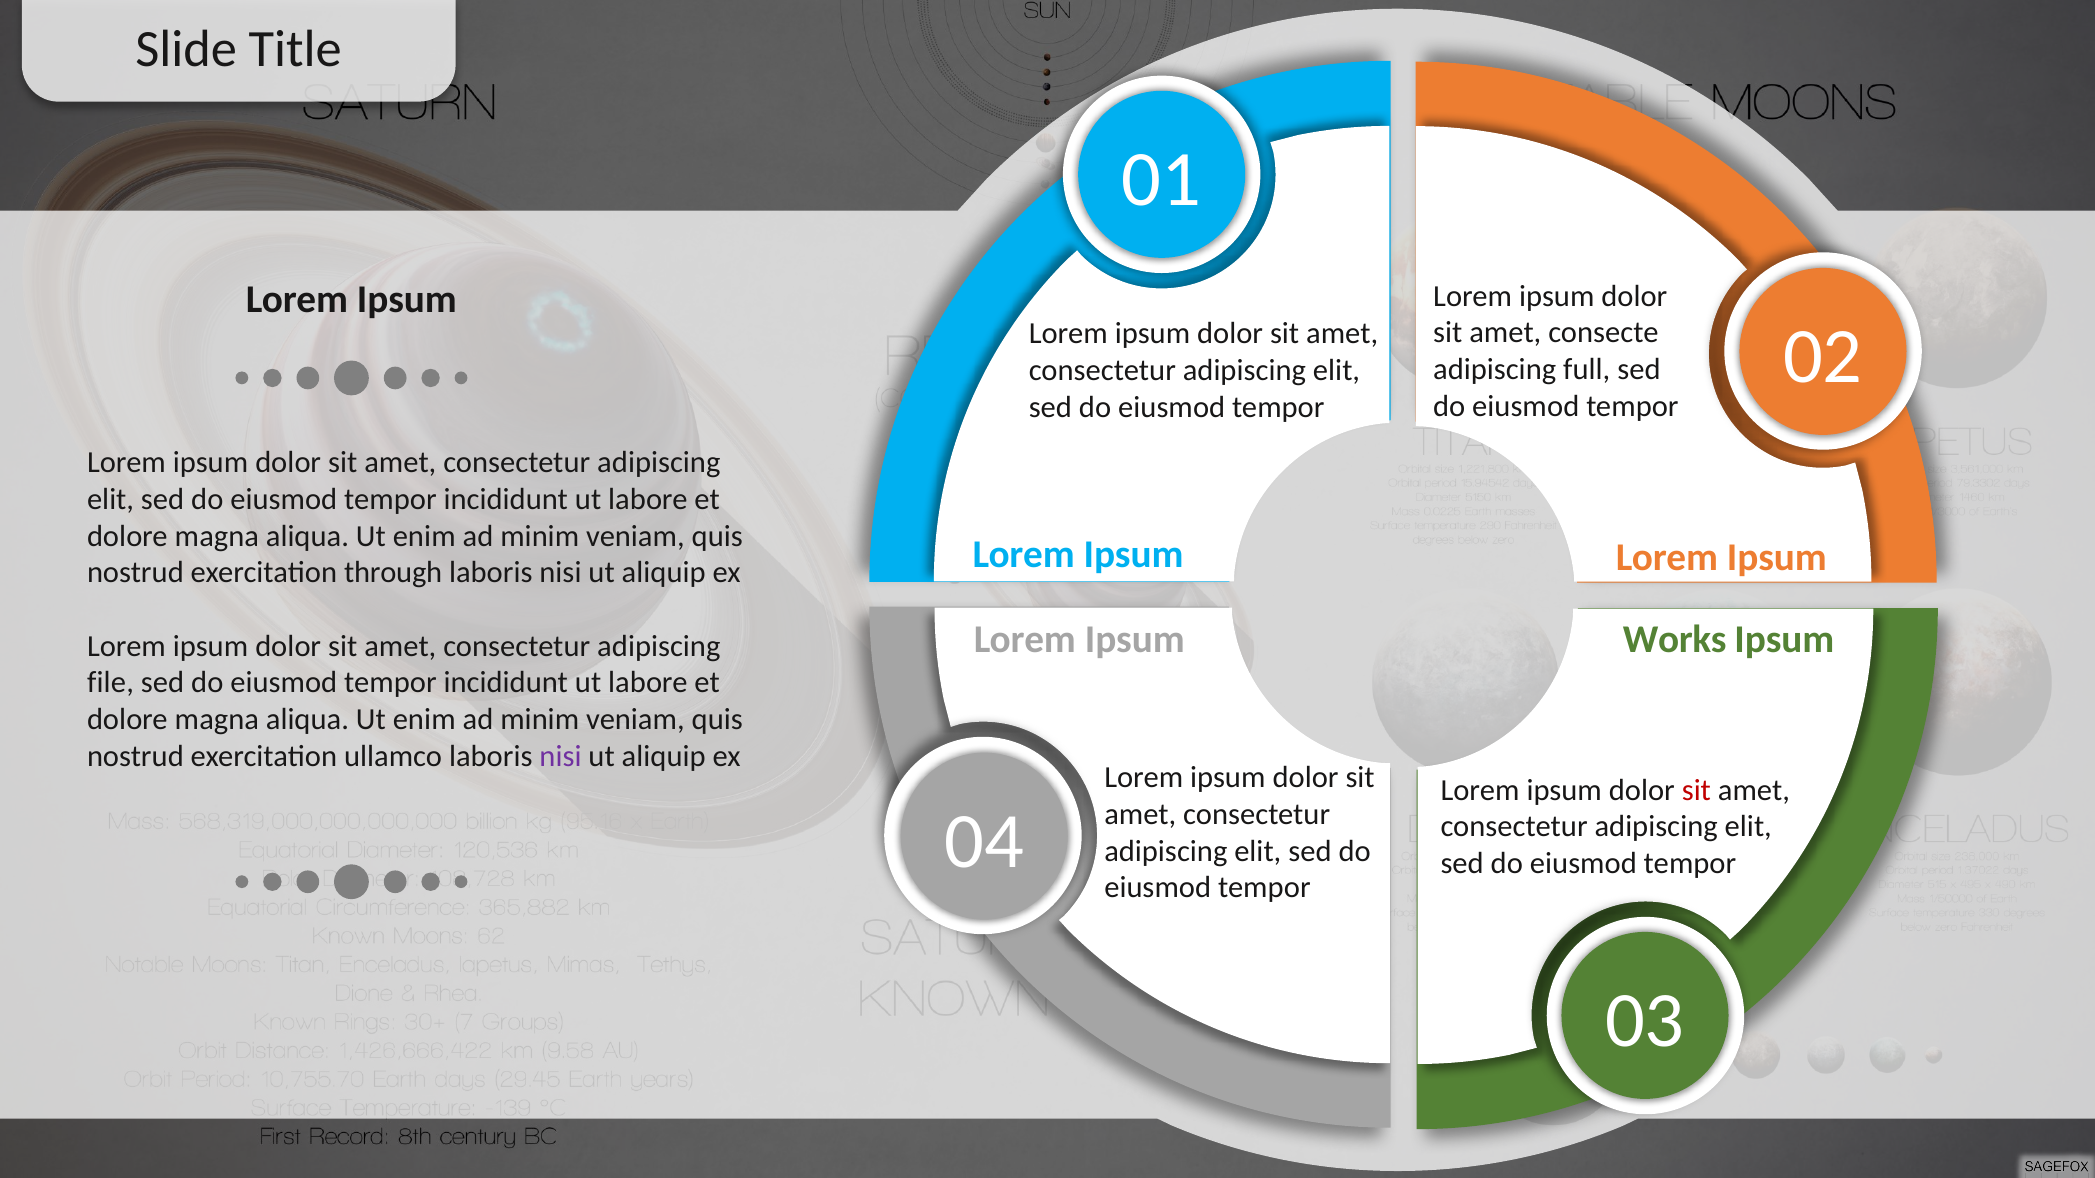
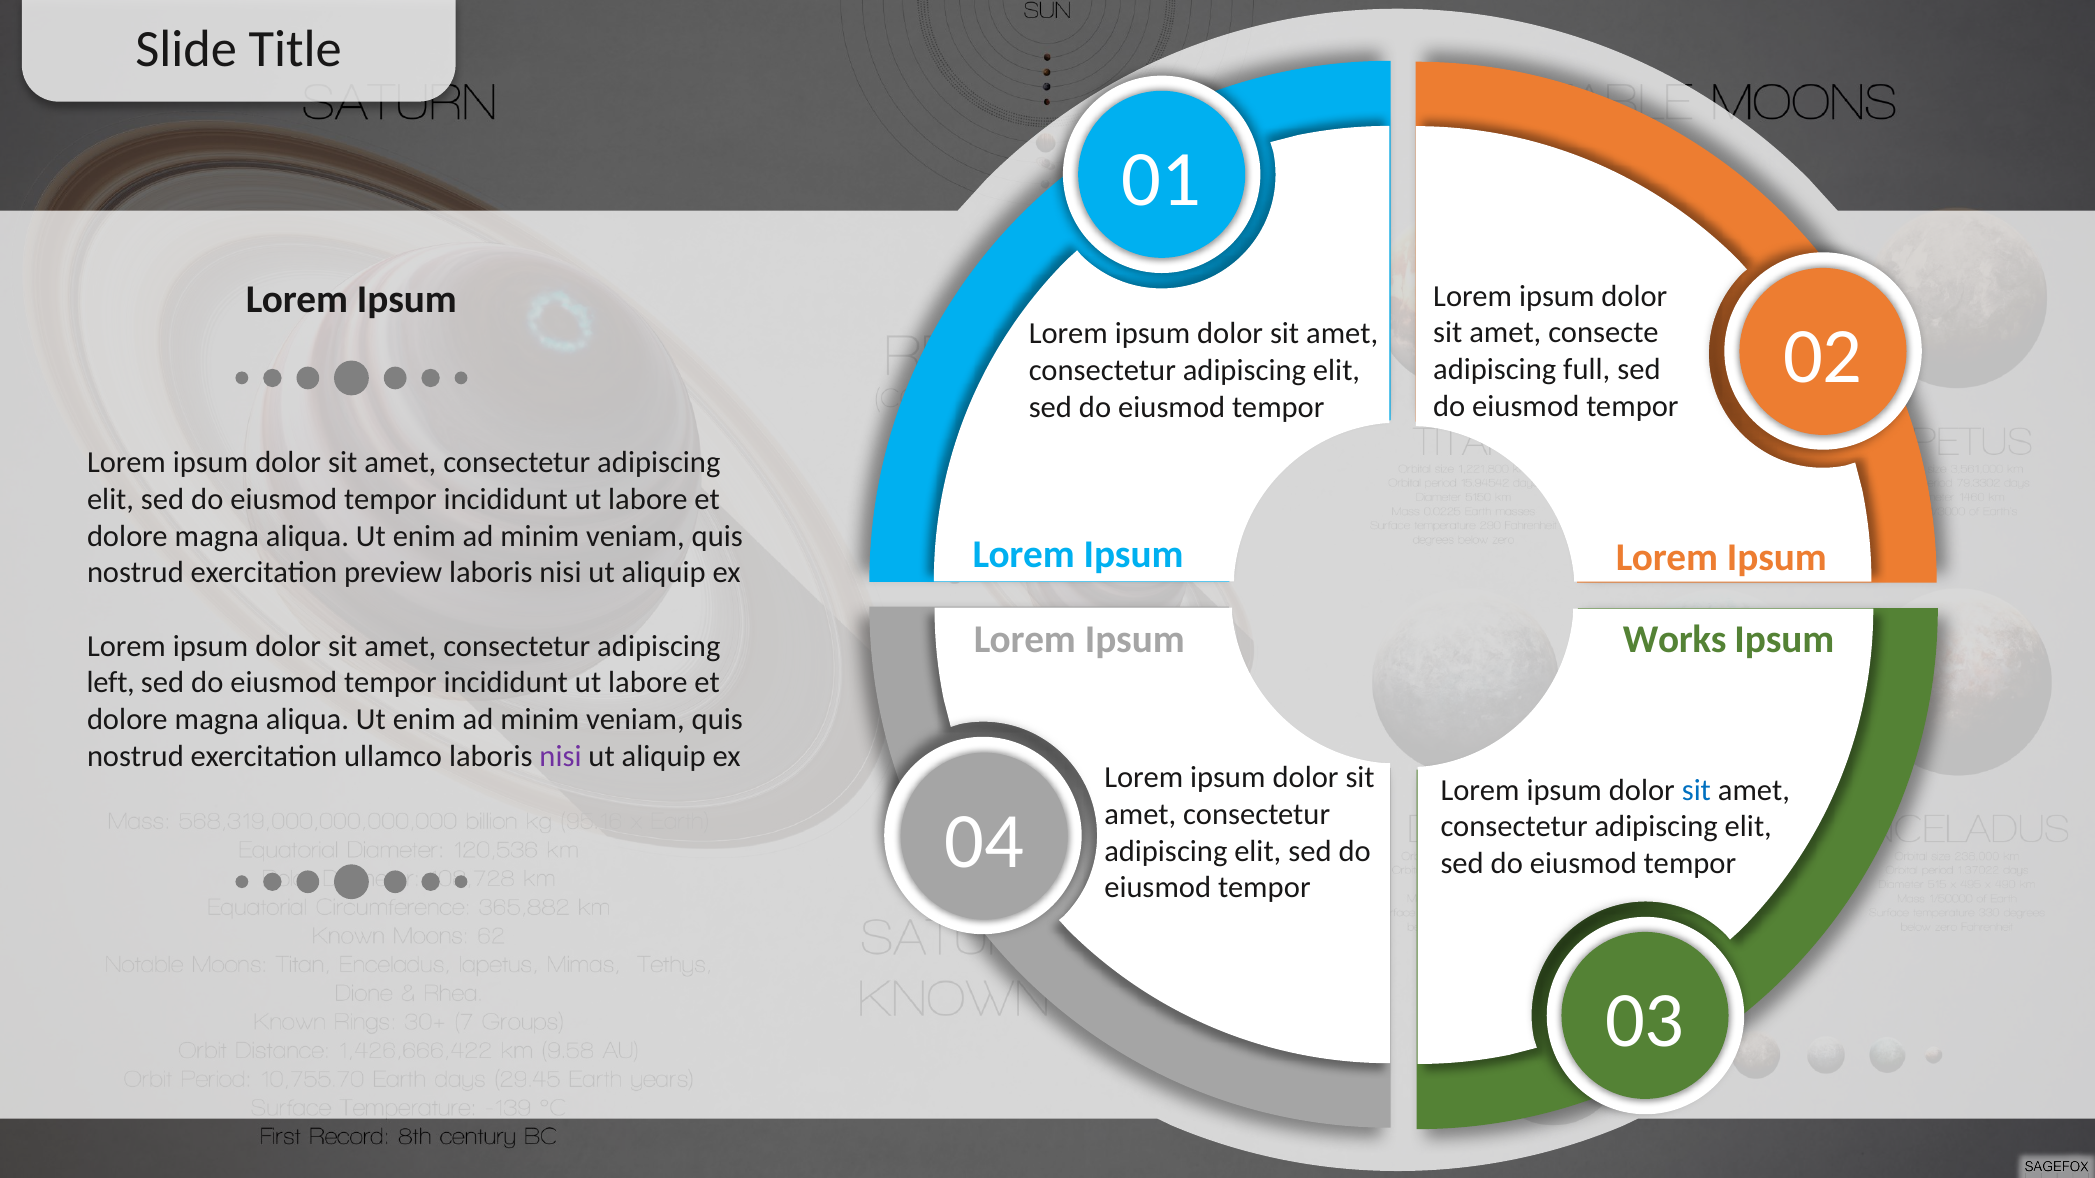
through: through -> preview
file: file -> left
sit at (1696, 790) colour: red -> blue
